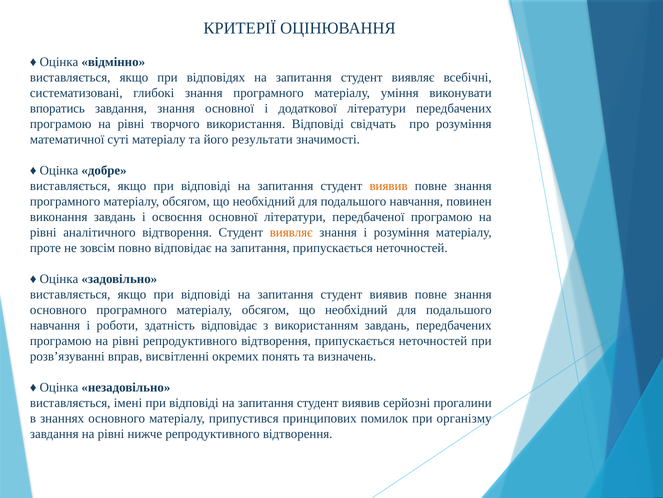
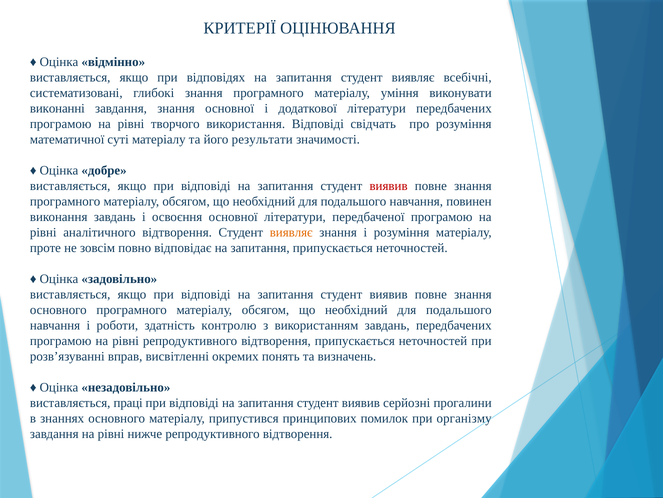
впоратись: впоратись -> виконанні
виявив at (389, 186) colour: orange -> red
здатність відповідає: відповідає -> контролю
імені: імені -> праці
